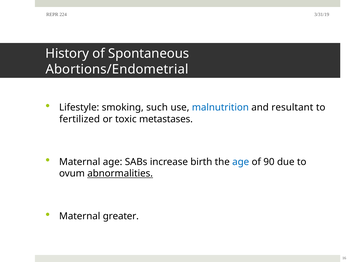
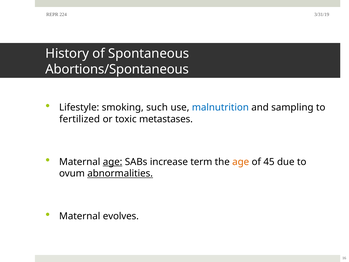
Abortions/Endometrial: Abortions/Endometrial -> Abortions/Spontaneous
resultant: resultant -> sampling
age at (113, 162) underline: none -> present
birth: birth -> term
age at (241, 162) colour: blue -> orange
90: 90 -> 45
greater: greater -> evolves
